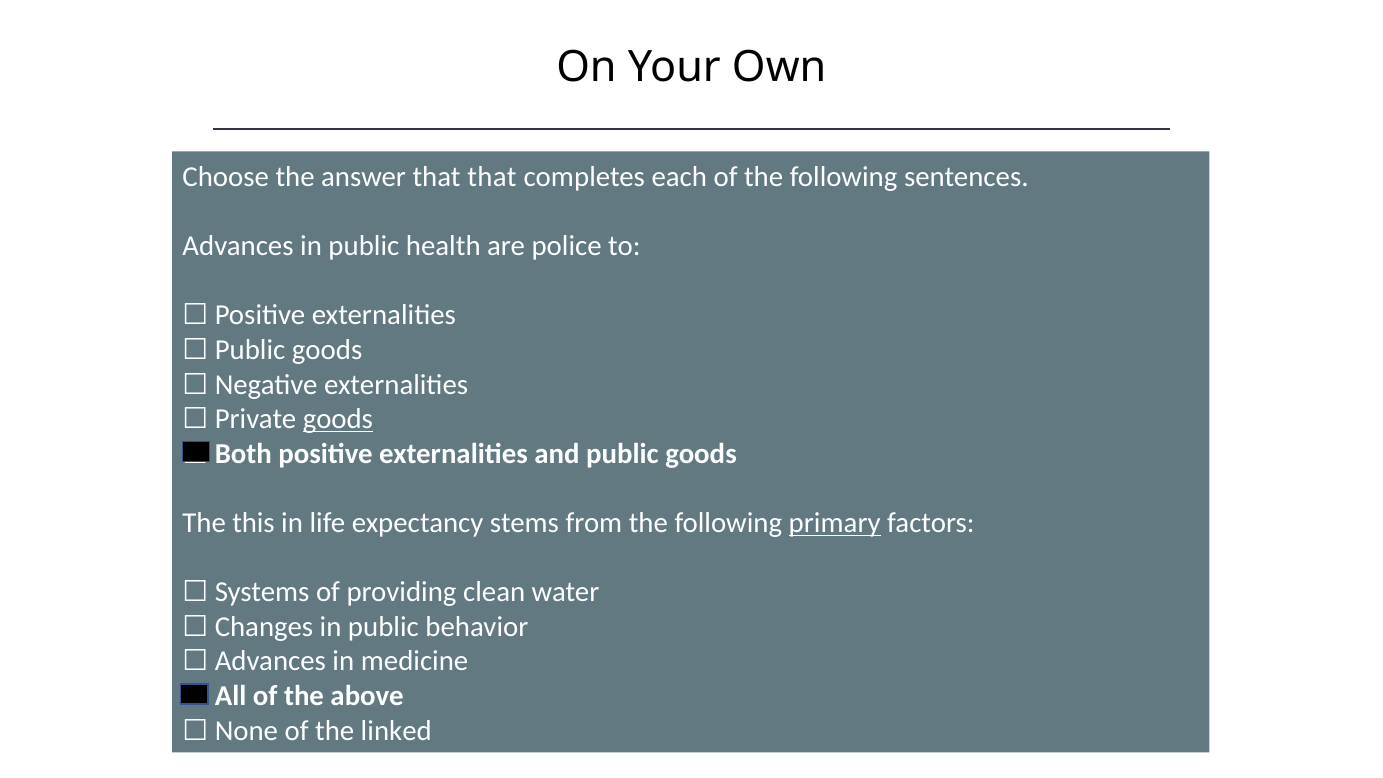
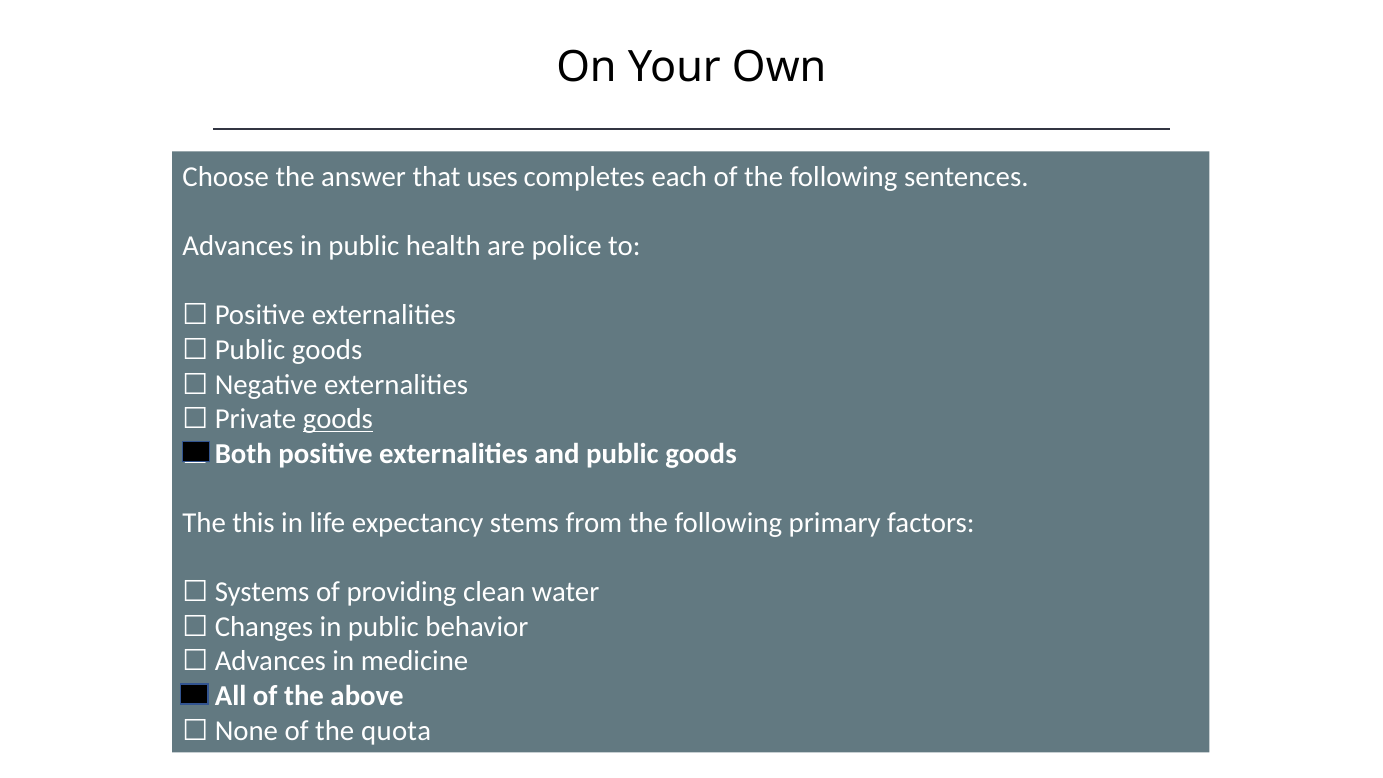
that that: that -> uses
primary underline: present -> none
linked: linked -> quota
